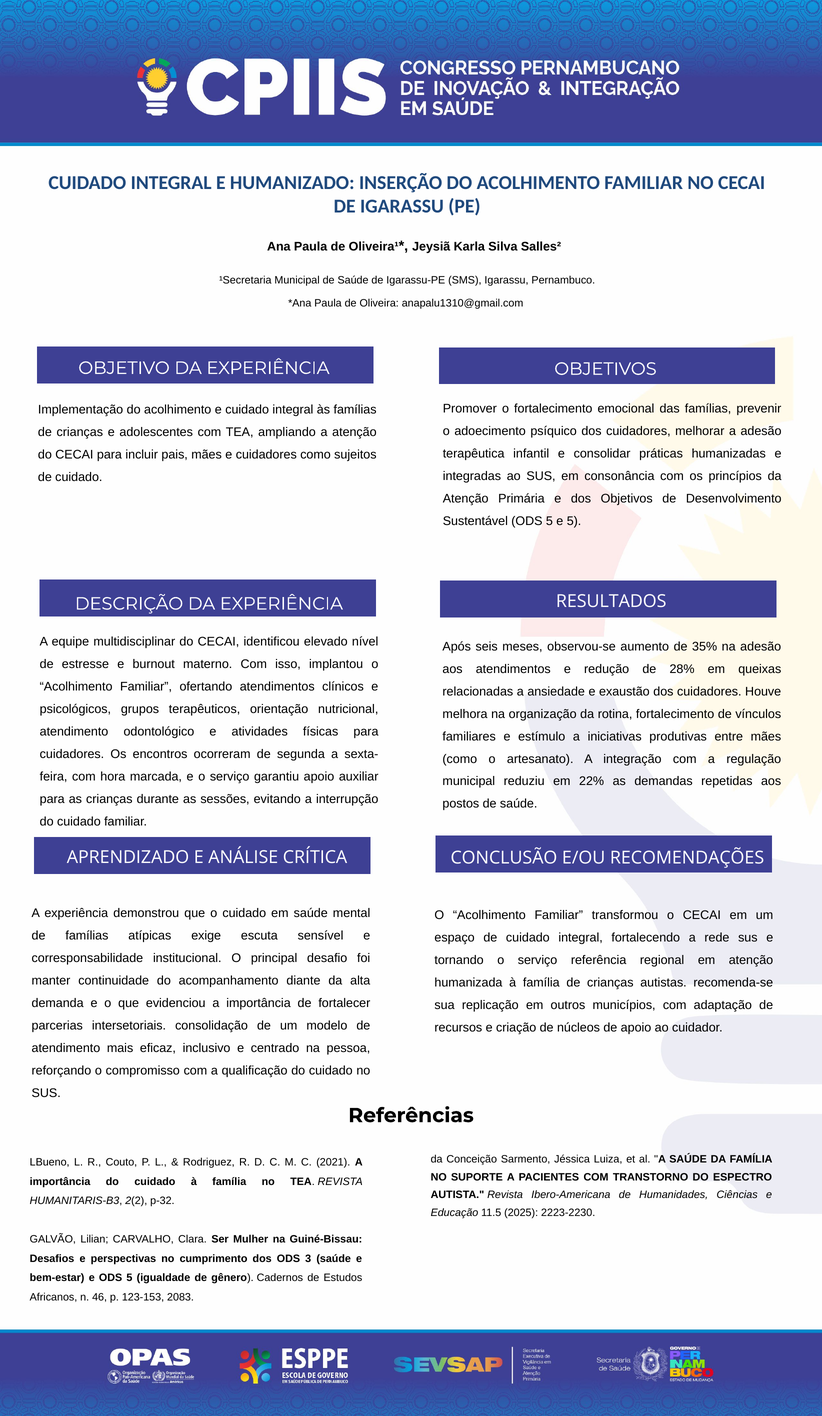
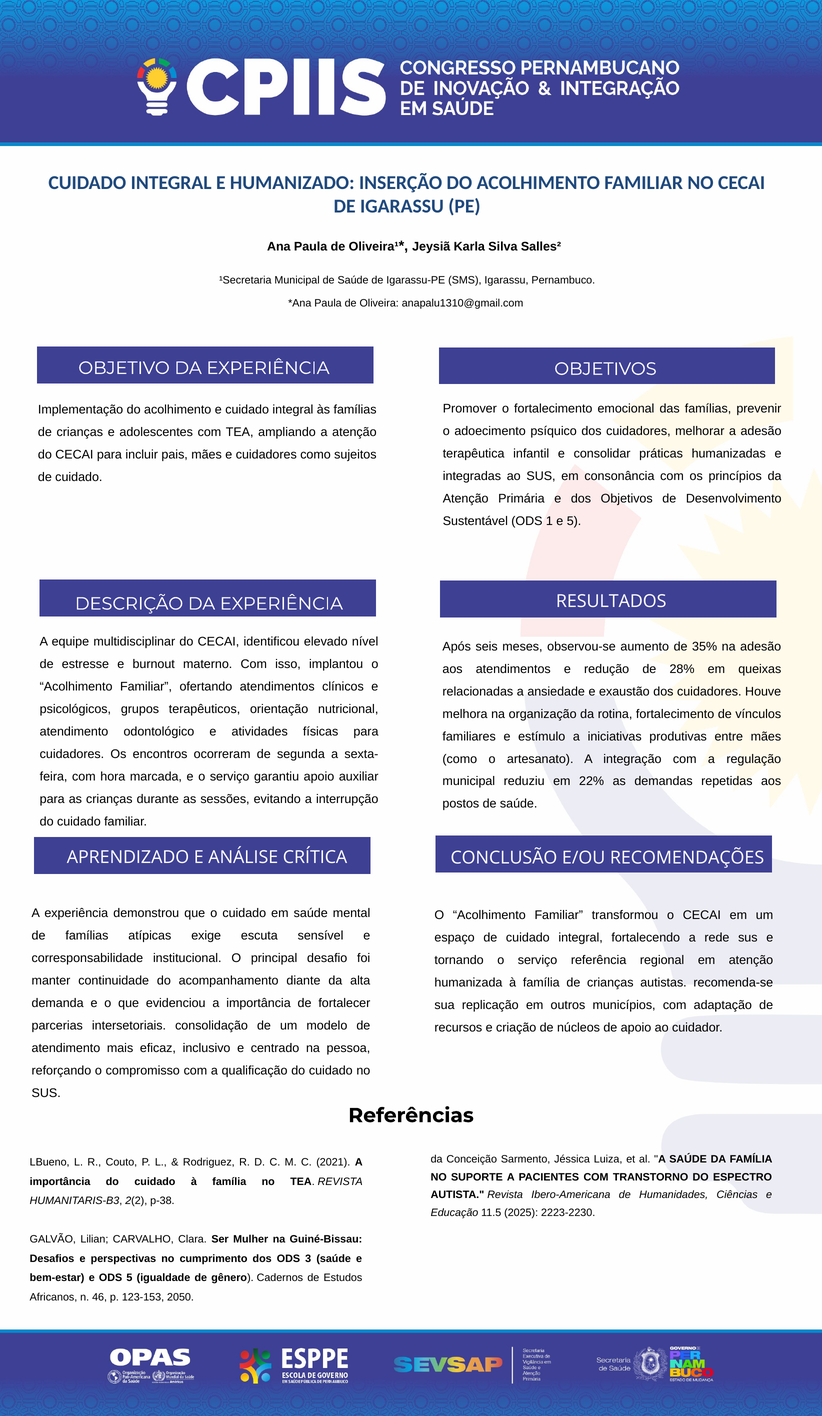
Sustentável ODS 5: 5 -> 1
p-32: p-32 -> p-38
2083: 2083 -> 2050
